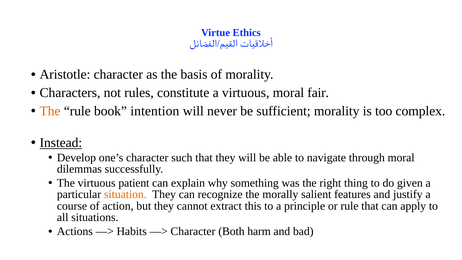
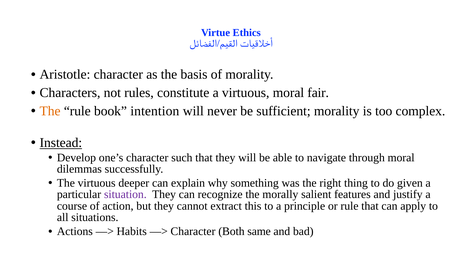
patient: patient -> deeper
situation colour: orange -> purple
harm: harm -> same
